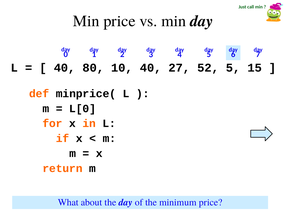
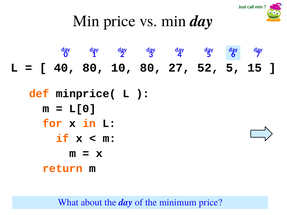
10 40: 40 -> 80
